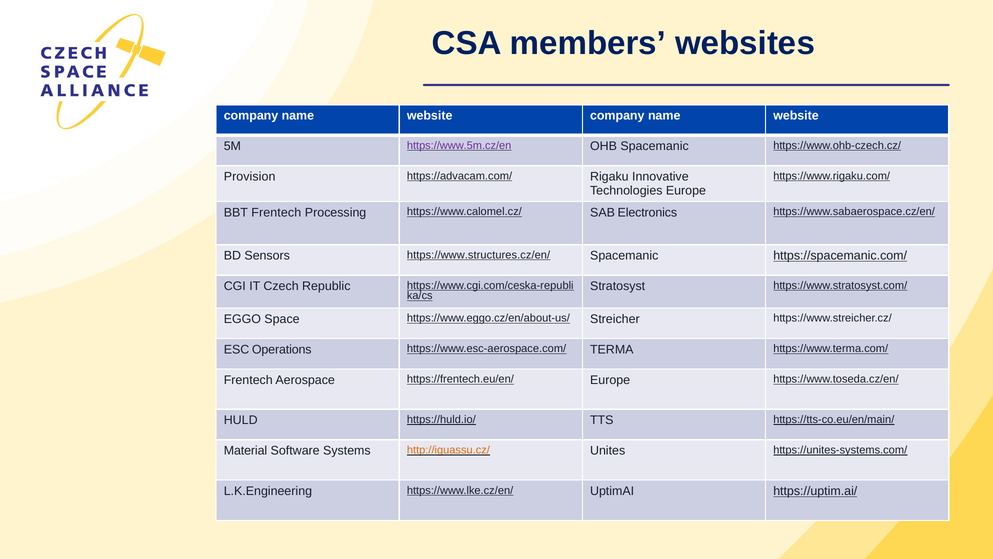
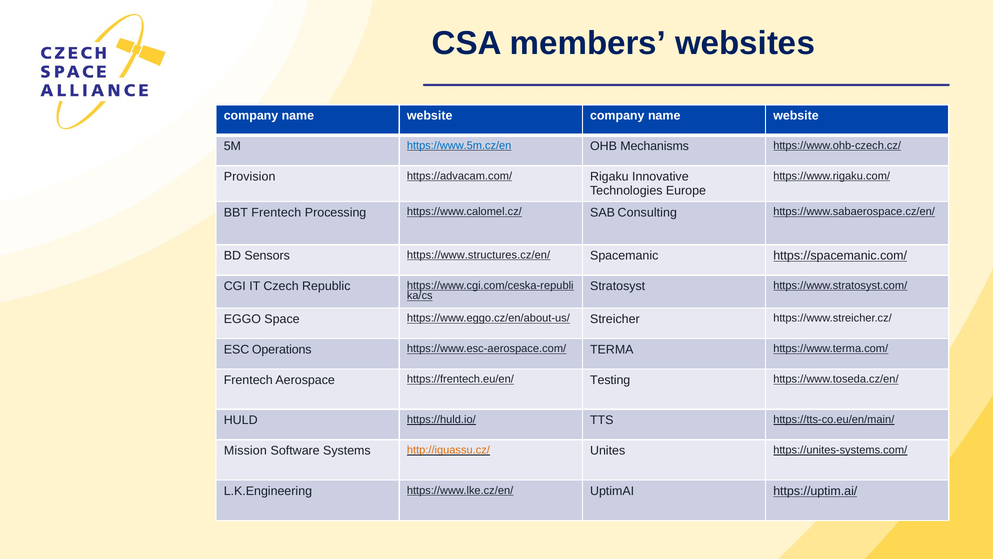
https://www.5m.cz/en colour: purple -> blue
OHB Spacemanic: Spacemanic -> Mechanisms
Electronics: Electronics -> Consulting
https://frentech.eu/en/ Europe: Europe -> Testing
Material: Material -> Mission
